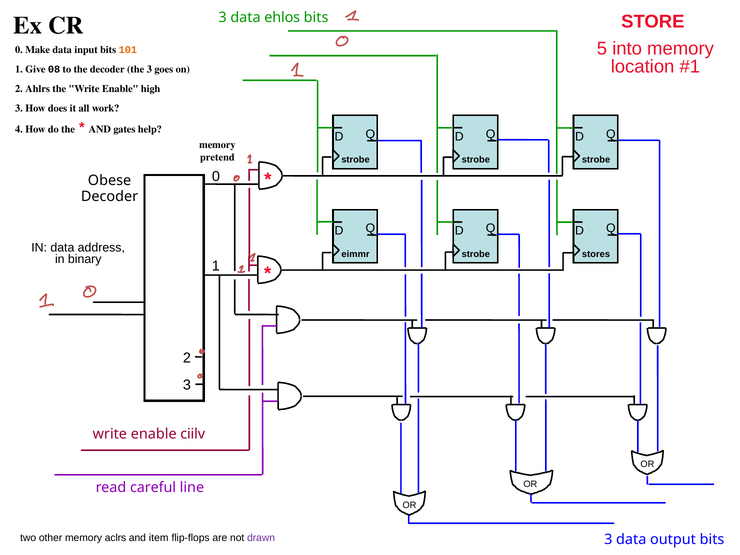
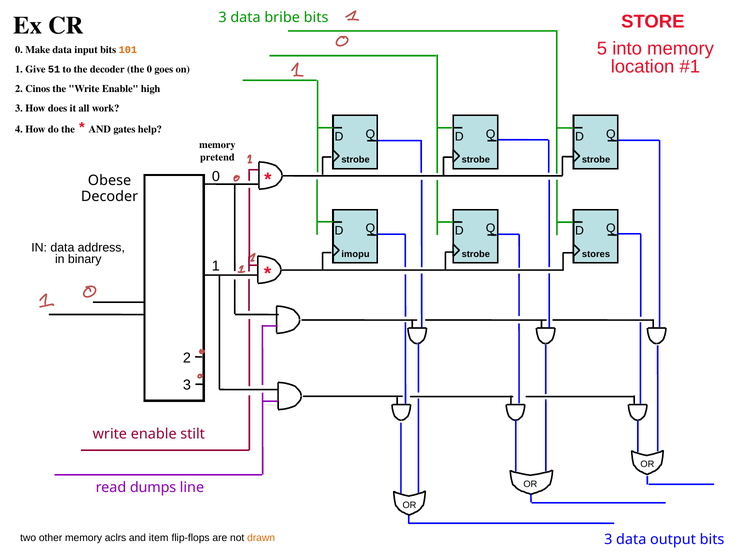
ehlos: ehlos -> bribe
08: 08 -> 51
the 3: 3 -> 0
Ahlrs: Ahlrs -> Cinos
eimmr: eimmr -> imopu
ciilv: ciilv -> stilt
careful: careful -> dumps
drawn colour: purple -> orange
